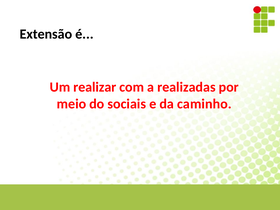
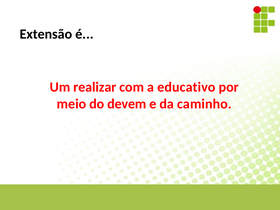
realizadas: realizadas -> educativo
sociais: sociais -> devem
